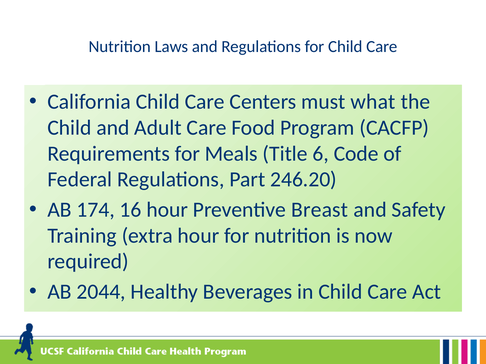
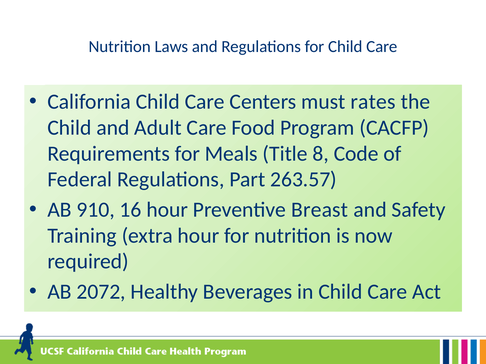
what: what -> rates
6: 6 -> 8
246.20: 246.20 -> 263.57
174: 174 -> 910
2044: 2044 -> 2072
